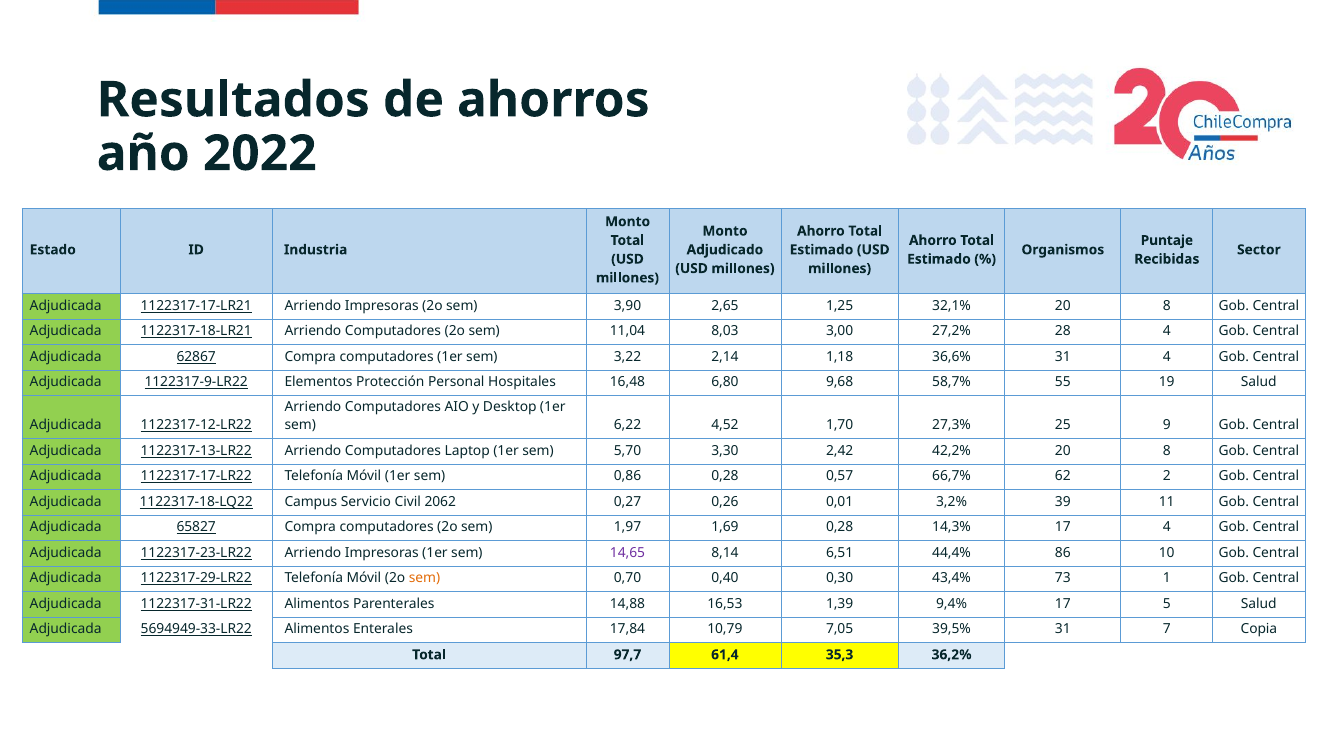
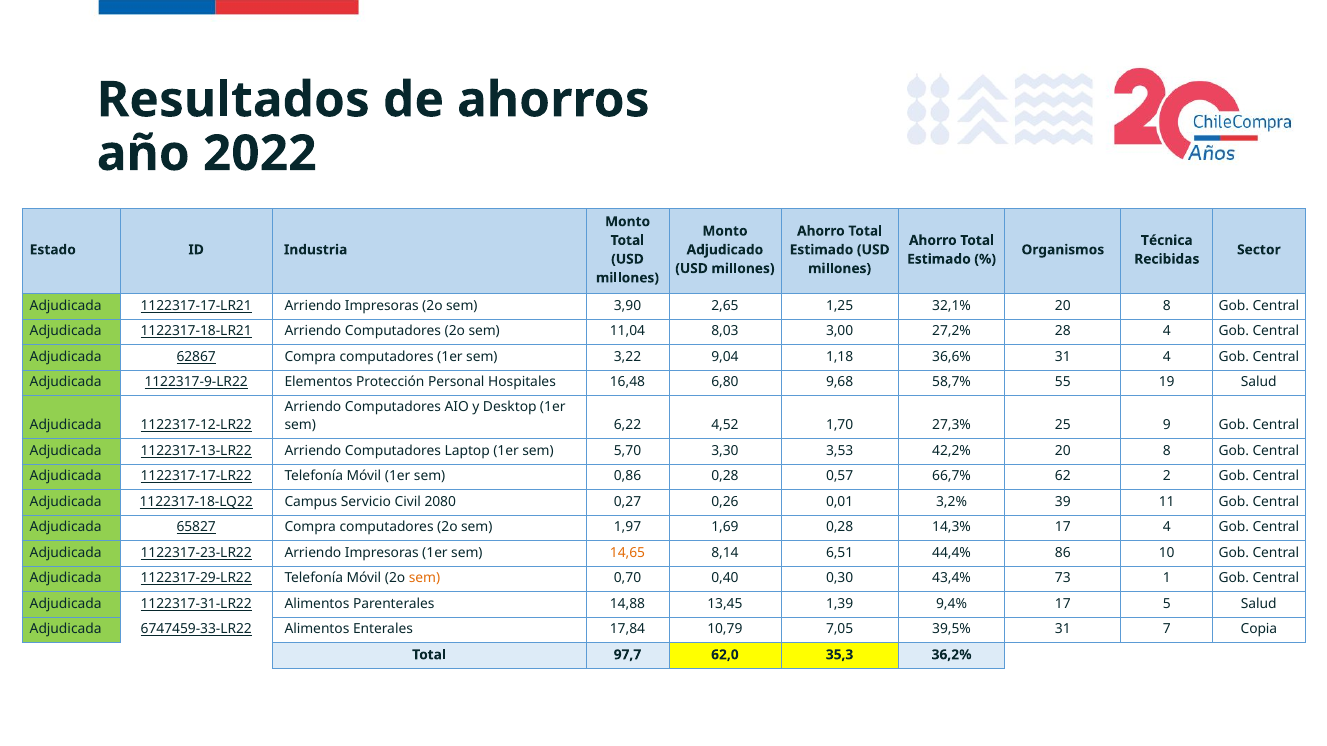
Puntaje: Puntaje -> Técnica
2,14: 2,14 -> 9,04
2,42: 2,42 -> 3,53
2062: 2062 -> 2080
14,65 colour: purple -> orange
16,53: 16,53 -> 13,45
5694949-33-LR22: 5694949-33-LR22 -> 6747459-33-LR22
61,4: 61,4 -> 62,0
